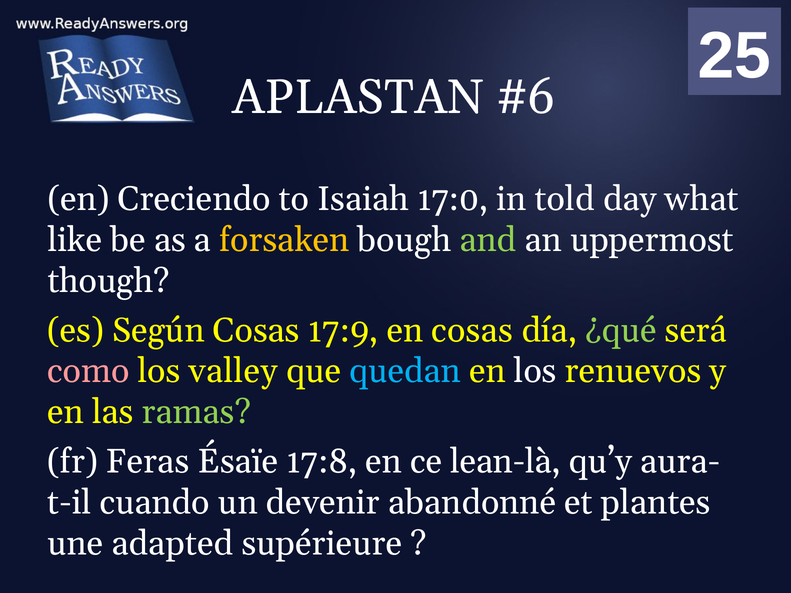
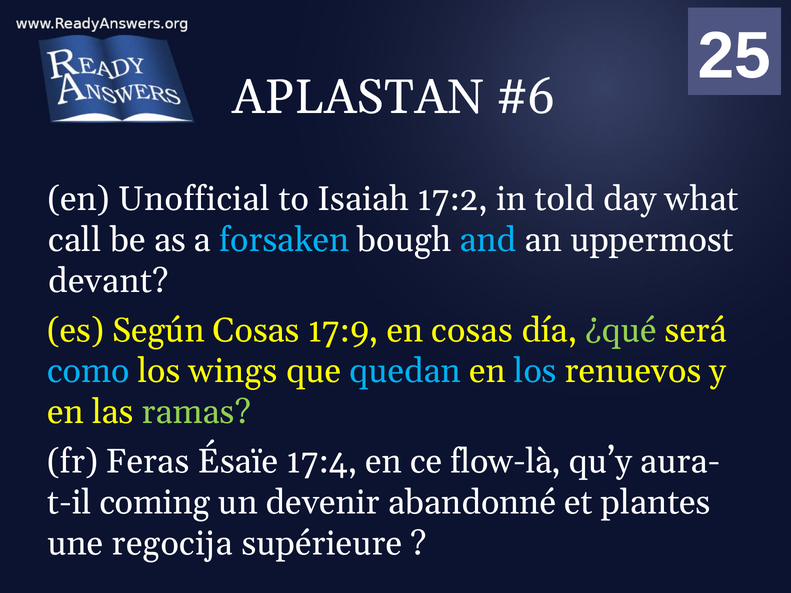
Creciendo: Creciendo -> Unofficial
17:0: 17:0 -> 17:2
like: like -> call
forsaken colour: yellow -> light blue
and colour: light green -> light blue
though: though -> devant
como colour: pink -> light blue
valley: valley -> wings
los at (535, 371) colour: white -> light blue
17:8: 17:8 -> 17:4
lean-là: lean-là -> flow-là
cuando: cuando -> coming
adapted: adapted -> regocija
